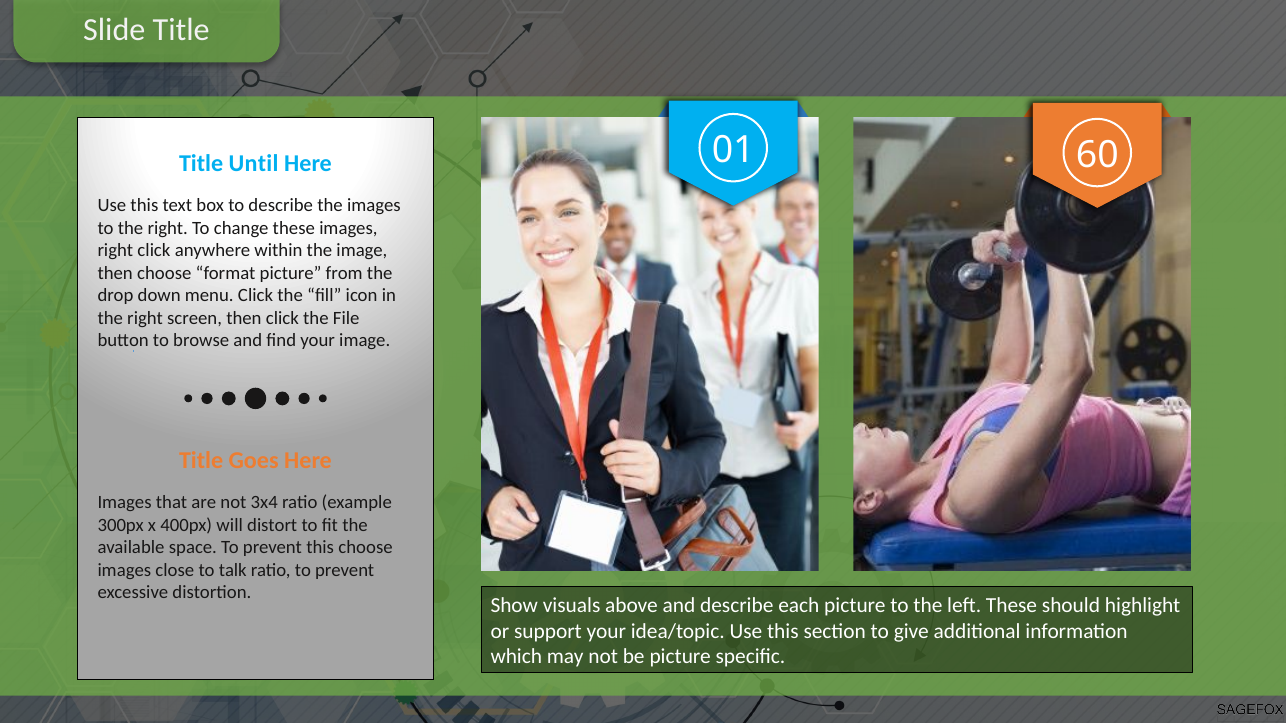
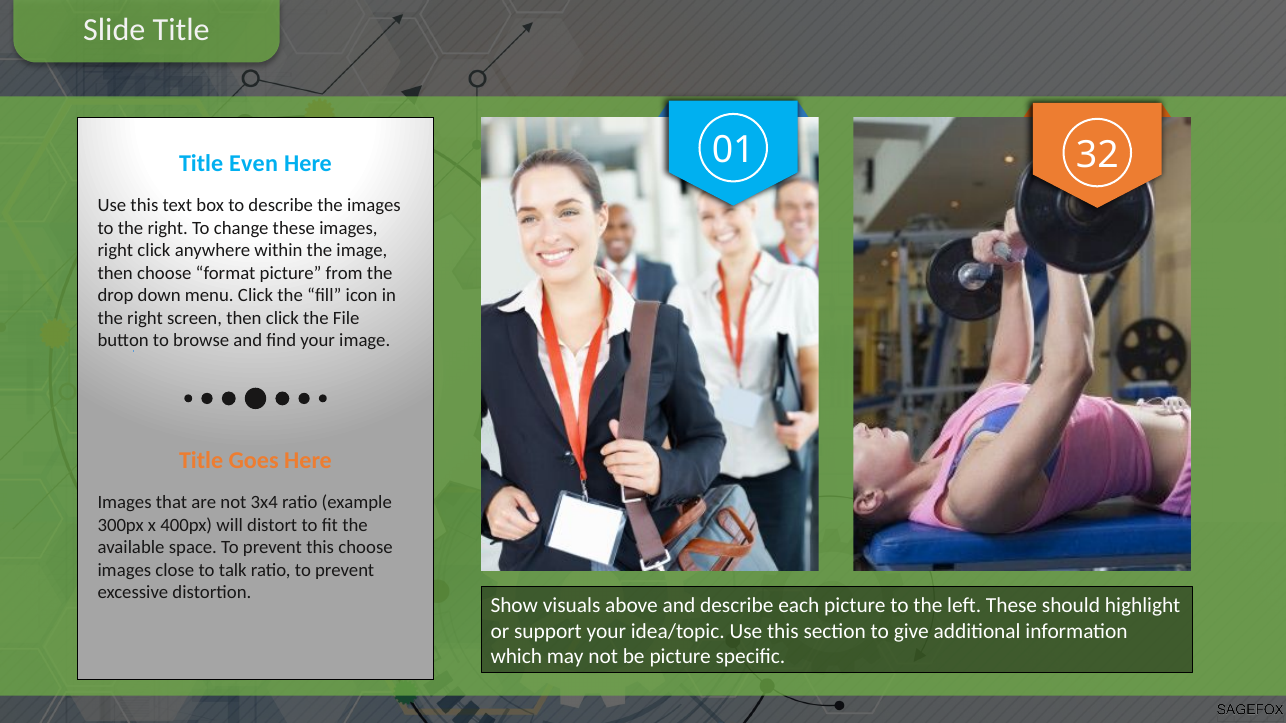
60: 60 -> 32
Until: Until -> Even
